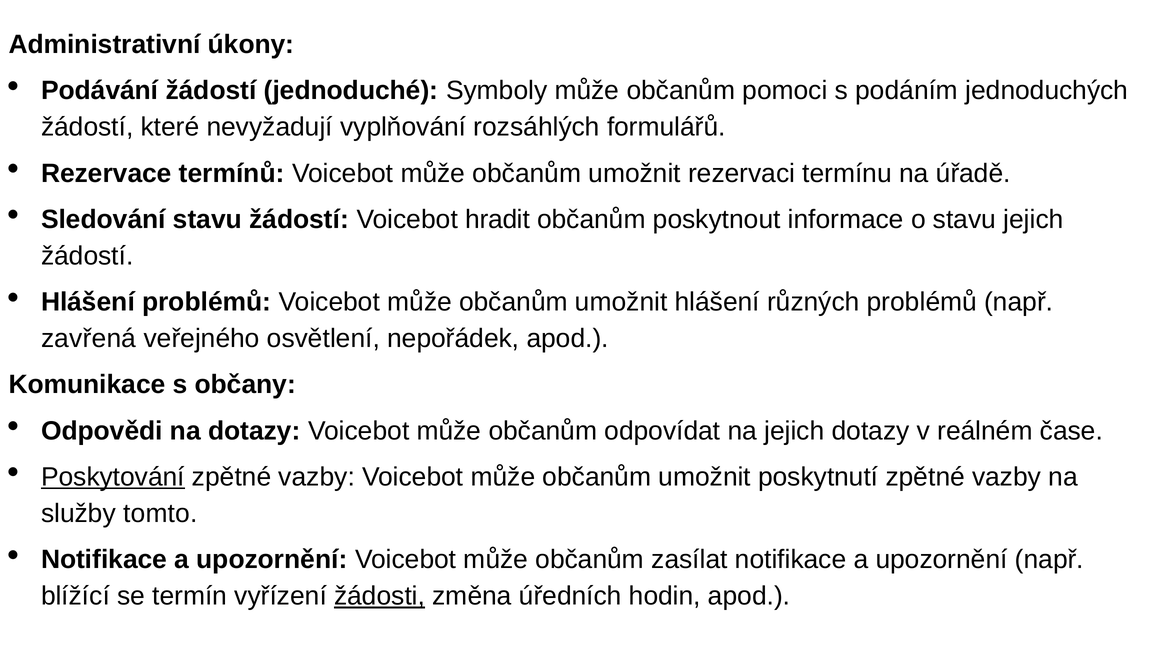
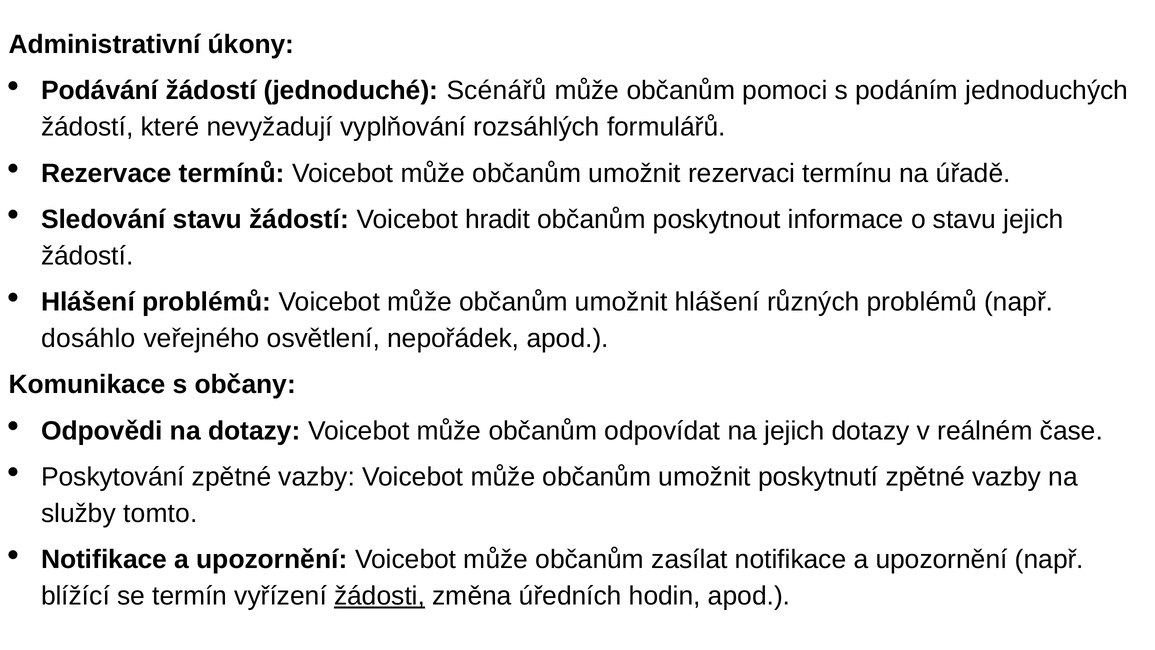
Symboly: Symboly -> Scénářů
zavřená: zavřená -> dosáhlo
Poskytování underline: present -> none
